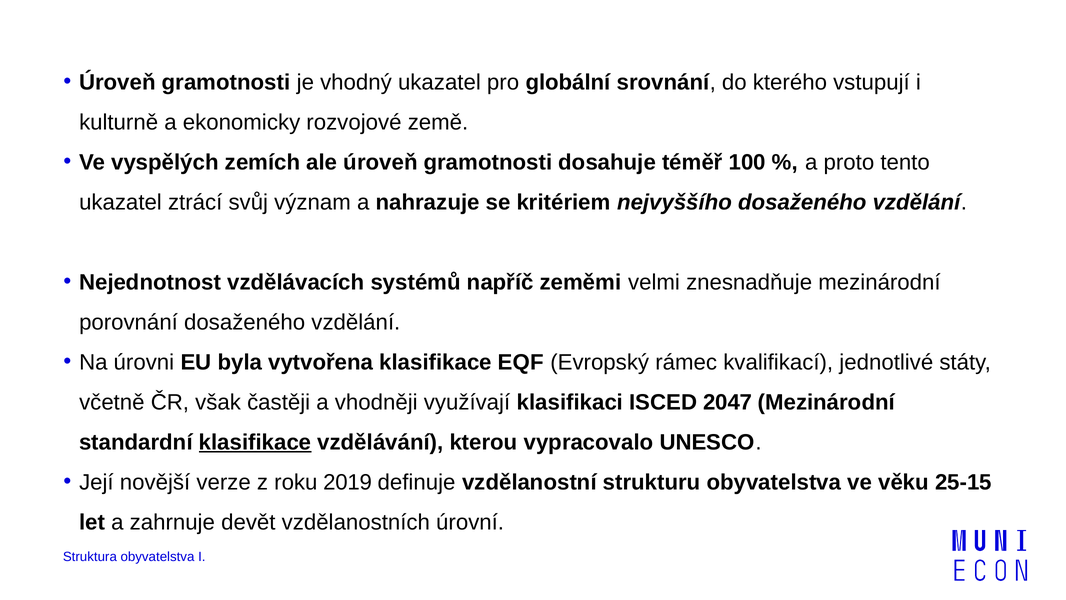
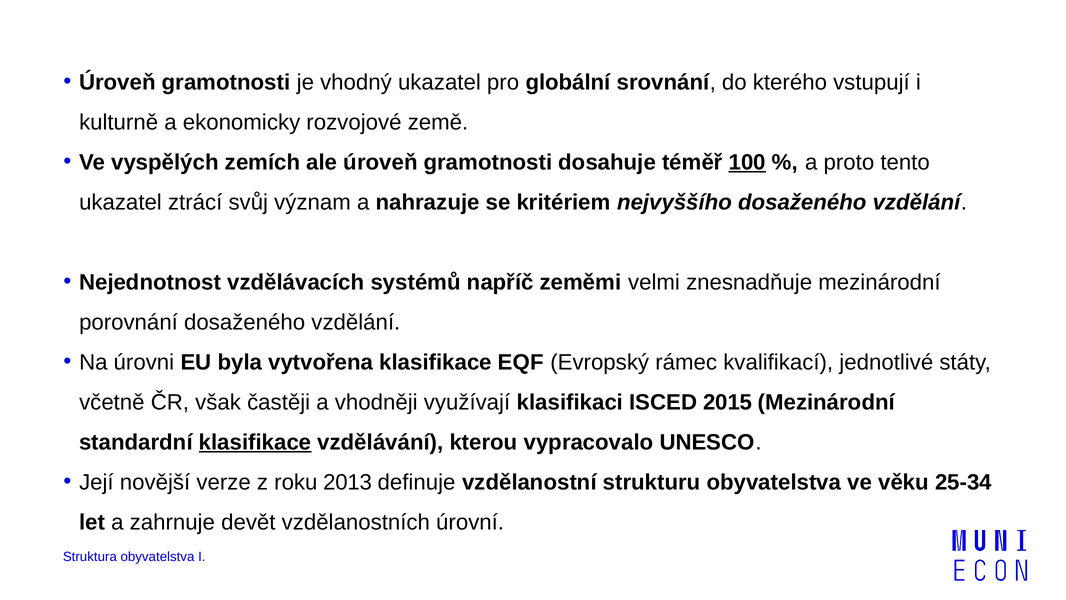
100 underline: none -> present
2047: 2047 -> 2015
2019: 2019 -> 2013
25-15: 25-15 -> 25-34
